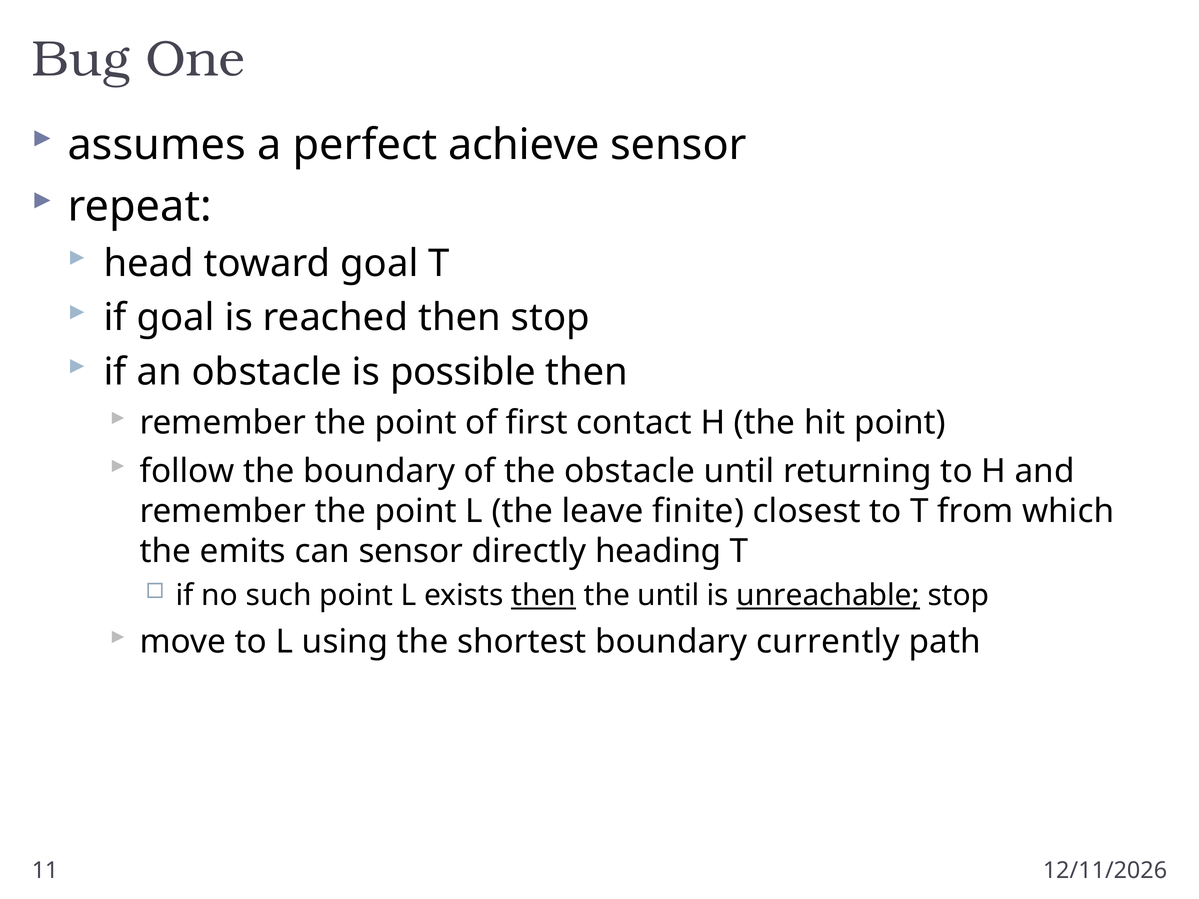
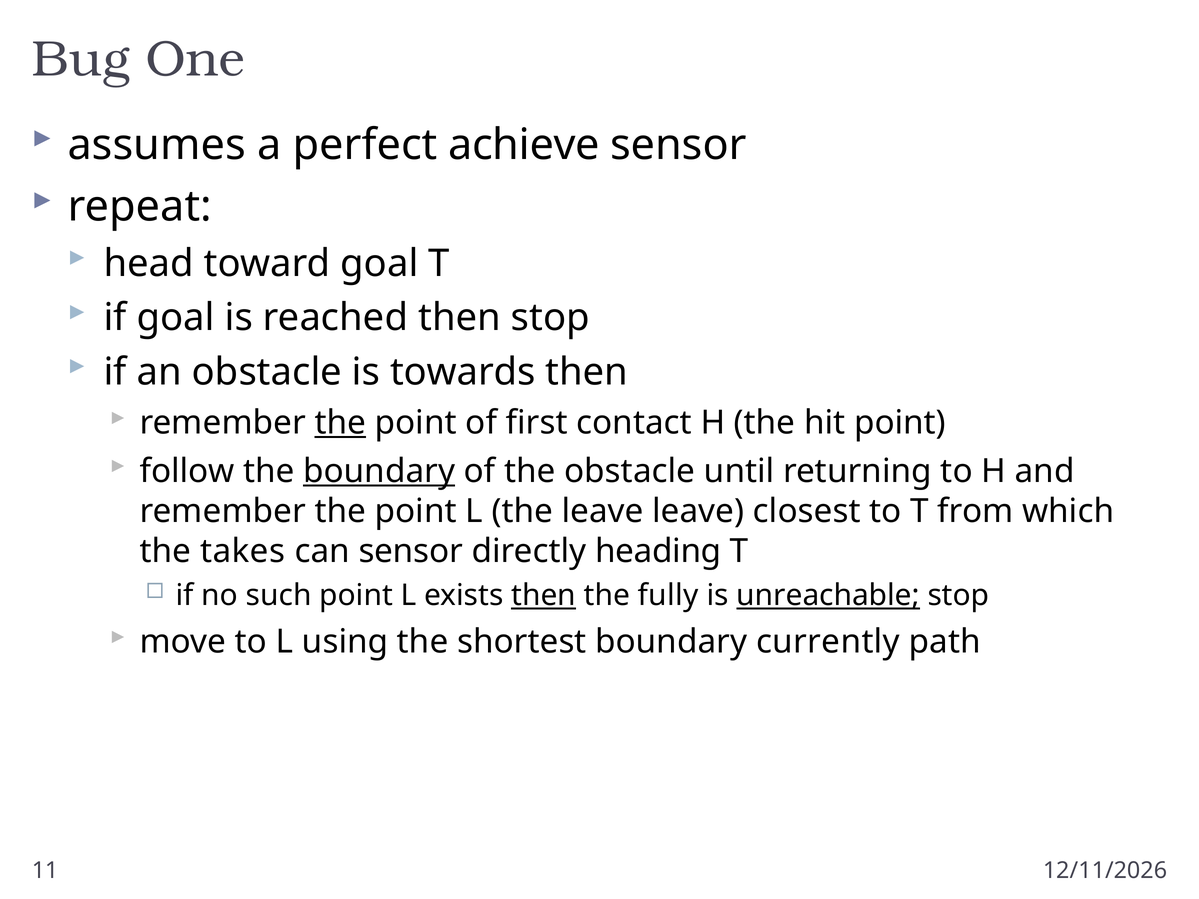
possible: possible -> towards
the at (340, 423) underline: none -> present
boundary at (379, 471) underline: none -> present
leave finite: finite -> leave
emits: emits -> takes
the until: until -> fully
